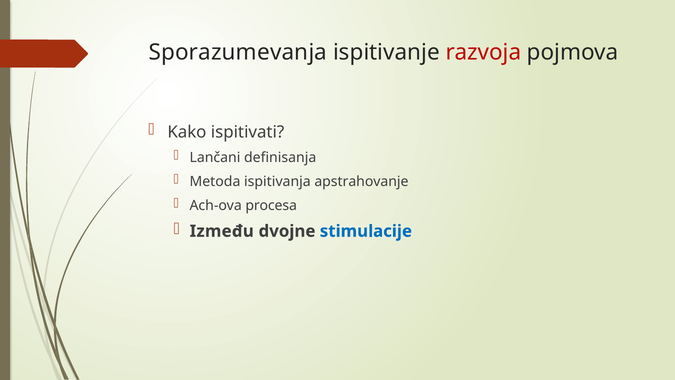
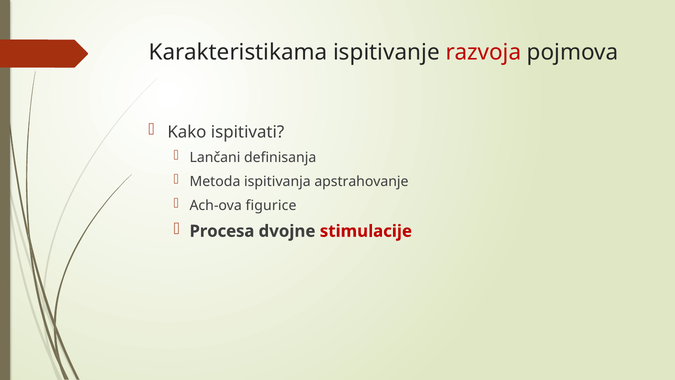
Sporazumevanja: Sporazumevanja -> Karakteristikama
procesa: procesa -> figurice
Između: Između -> Procesa
stimulacije colour: blue -> red
